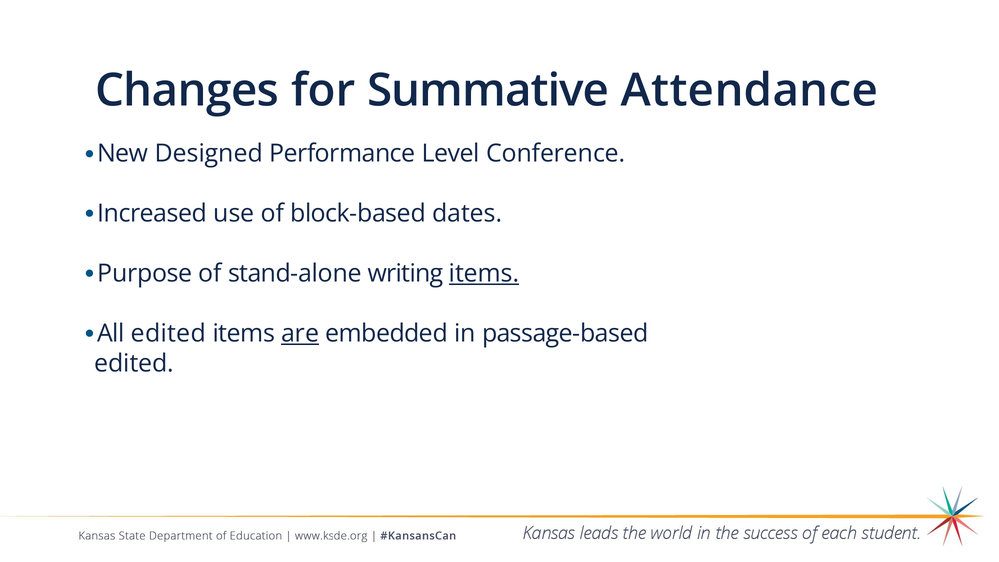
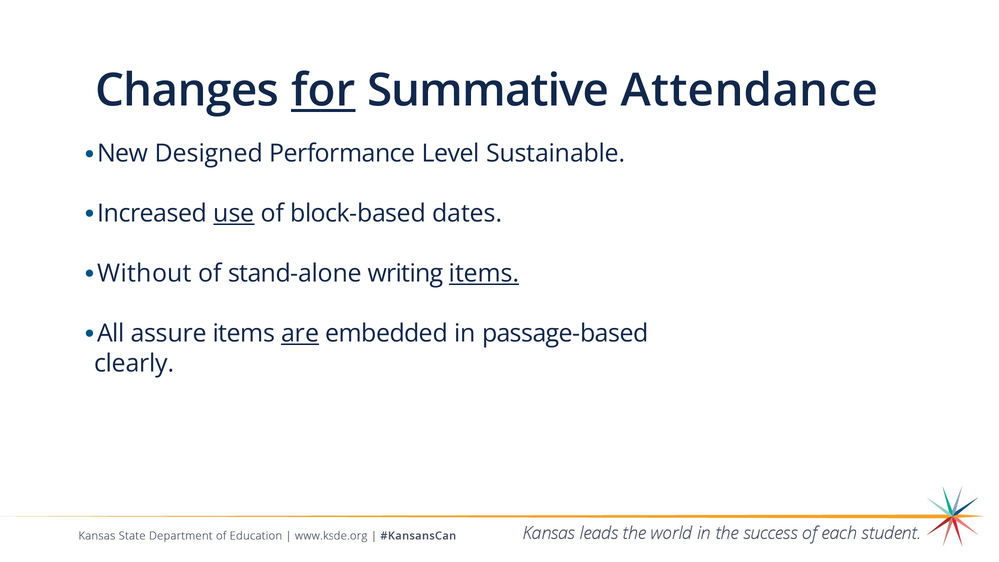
for underline: none -> present
Conference: Conference -> Sustainable
use underline: none -> present
Purpose: Purpose -> Without
All edited: edited -> assure
edited at (134, 363): edited -> clearly
